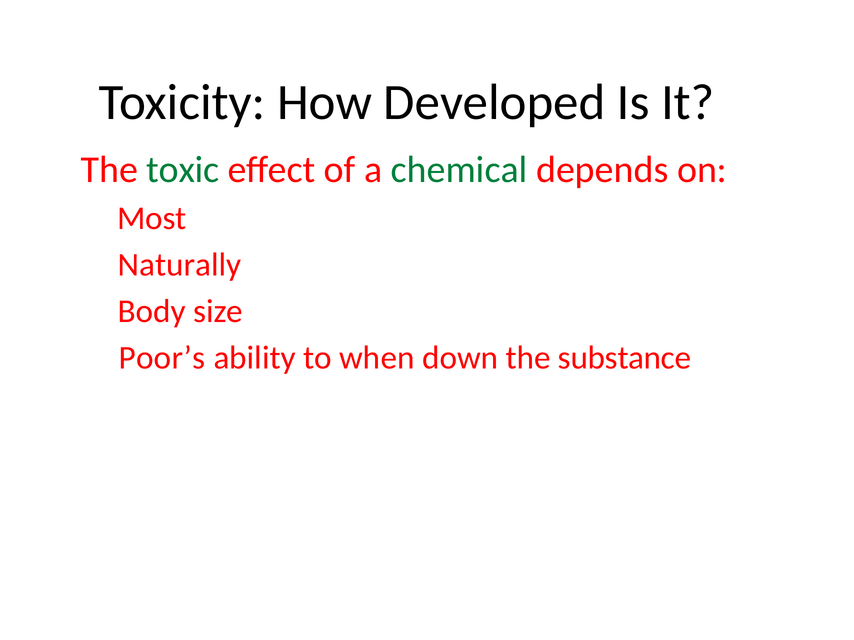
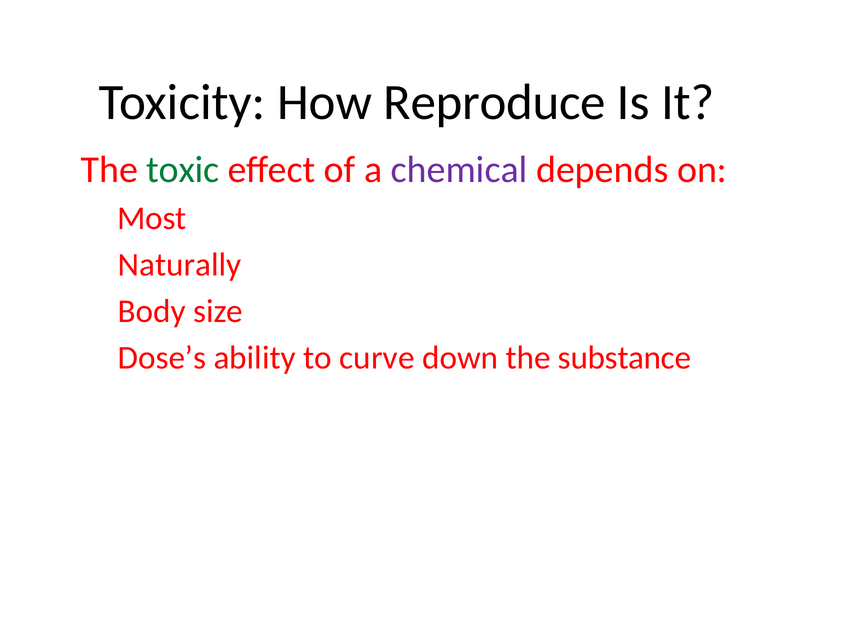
Developed: Developed -> Reproduce
chemical colour: green -> purple
Poor’s: Poor’s -> Dose’s
when: when -> curve
